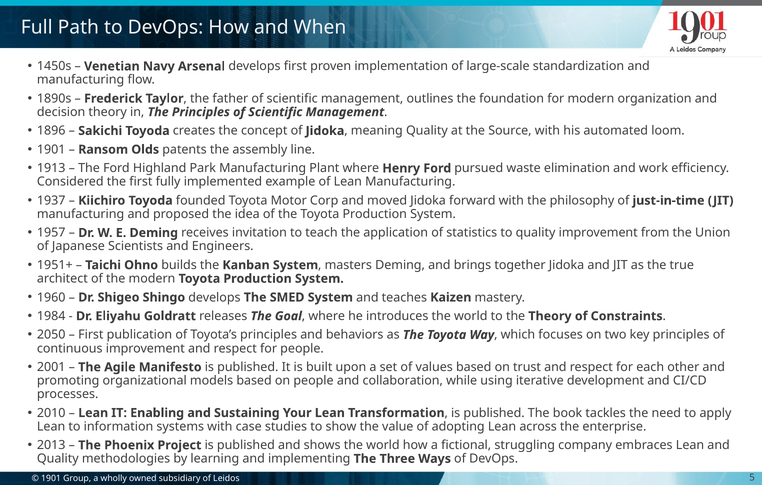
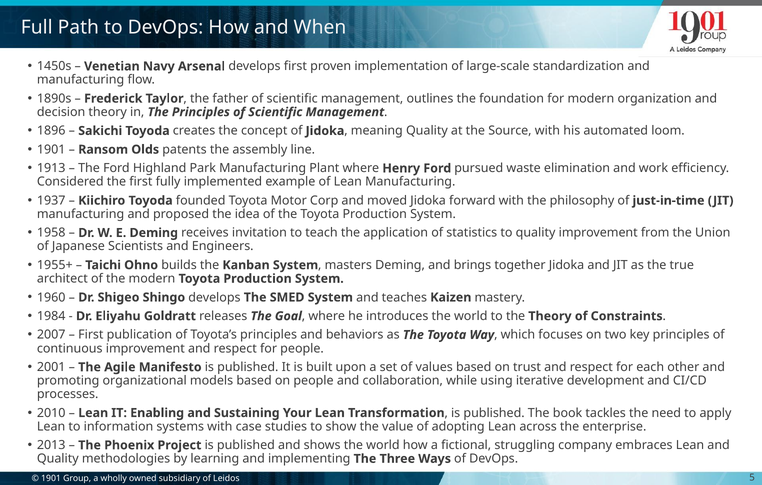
1957: 1957 -> 1958
1951+: 1951+ -> 1955+
2050: 2050 -> 2007
